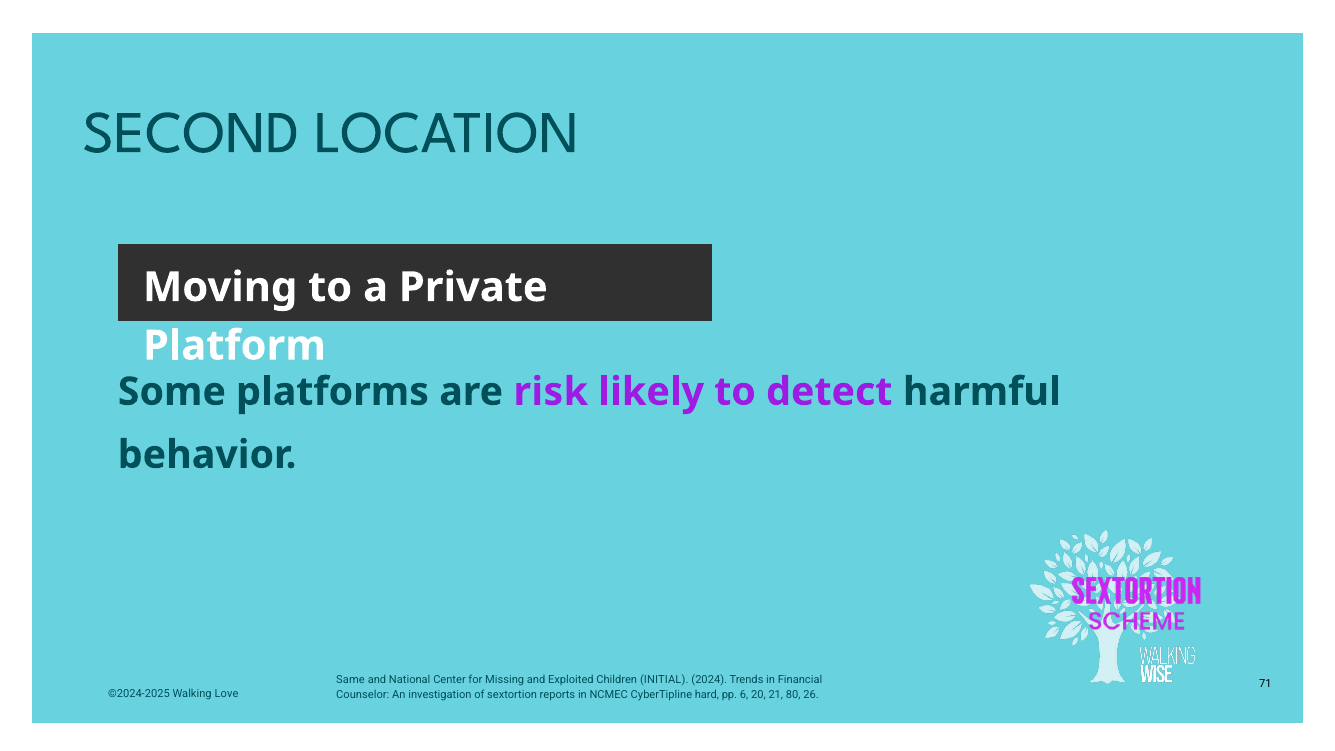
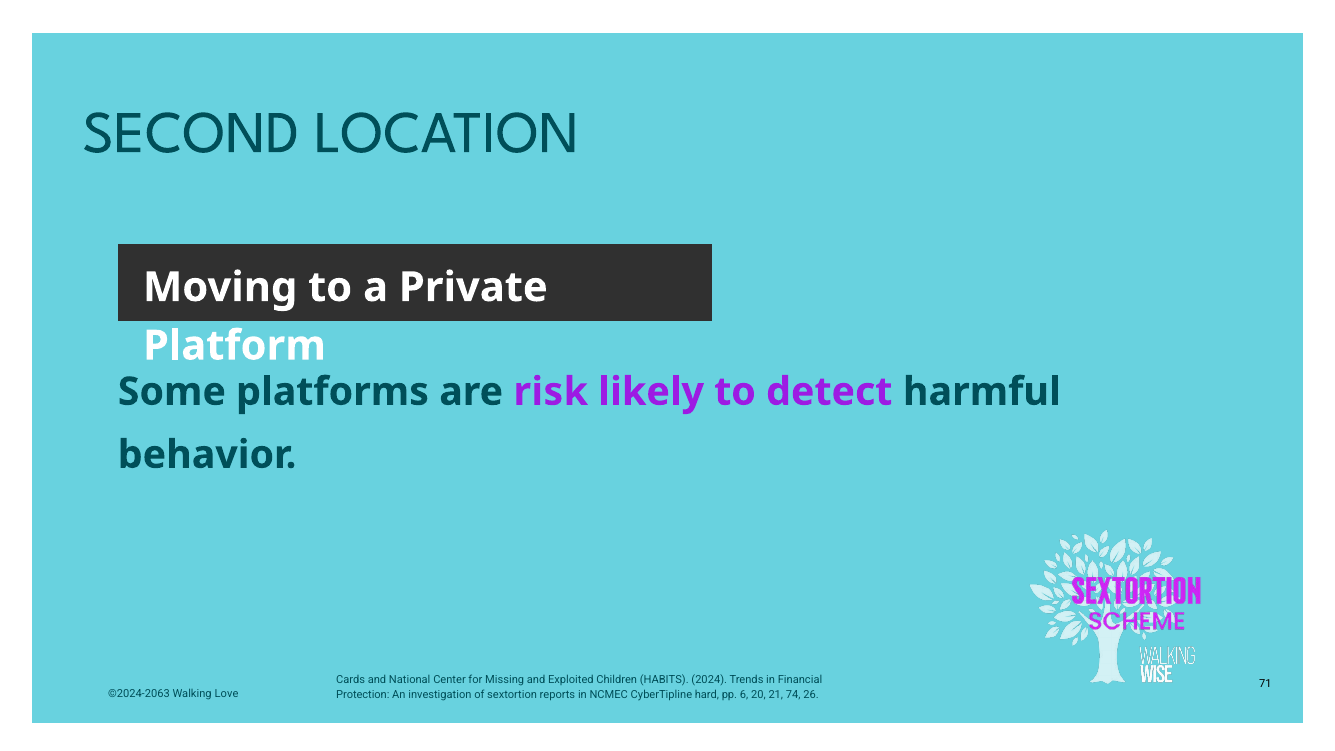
Same: Same -> Cards
INITIAL: INITIAL -> HABITS
©2024-2025: ©2024-2025 -> ©2024-2063
Counselor: Counselor -> Protection
80: 80 -> 74
